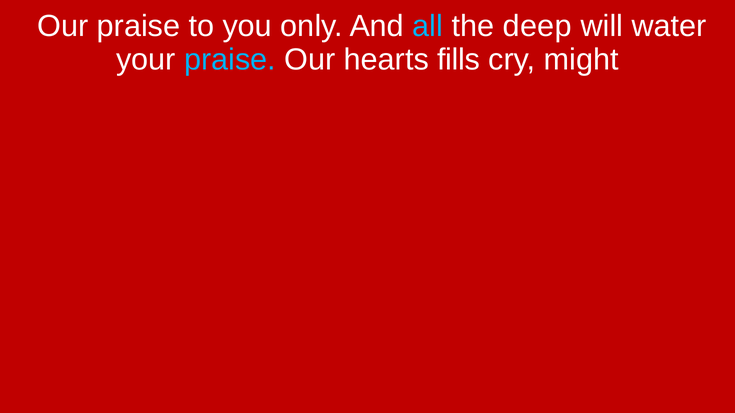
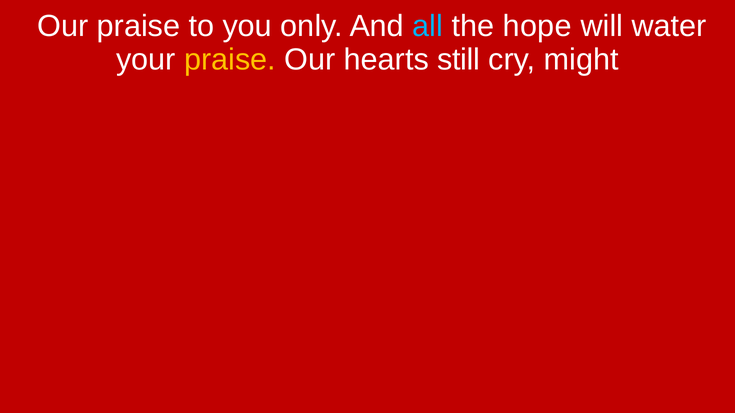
deep: deep -> hope
praise at (230, 60) colour: light blue -> yellow
fills: fills -> still
